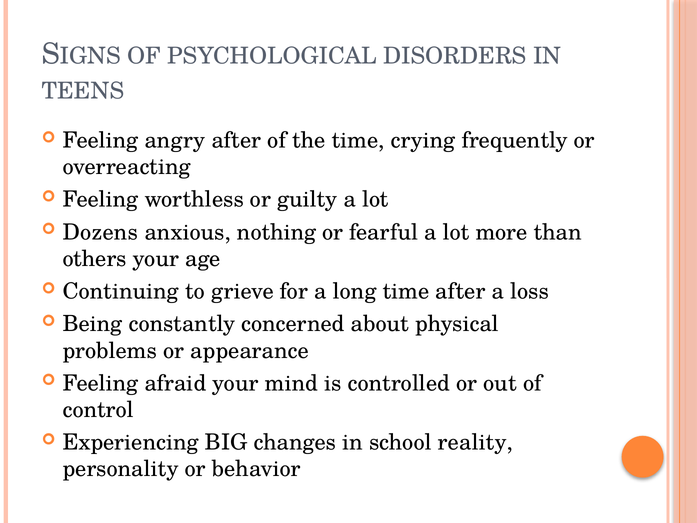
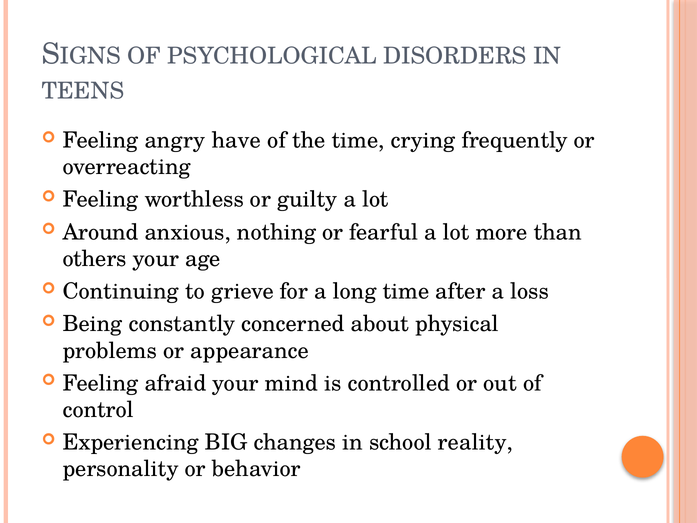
angry after: after -> have
Dozens: Dozens -> Around
